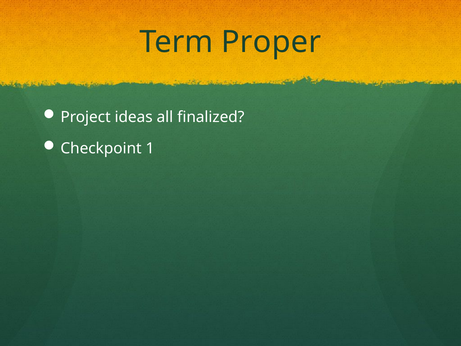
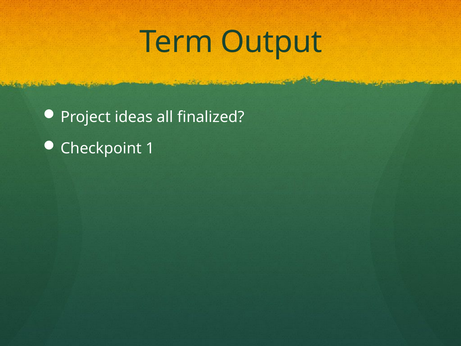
Proper: Proper -> Output
